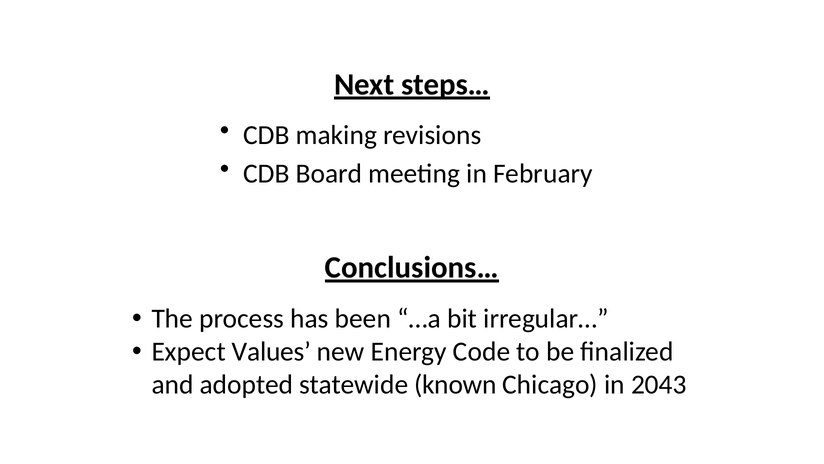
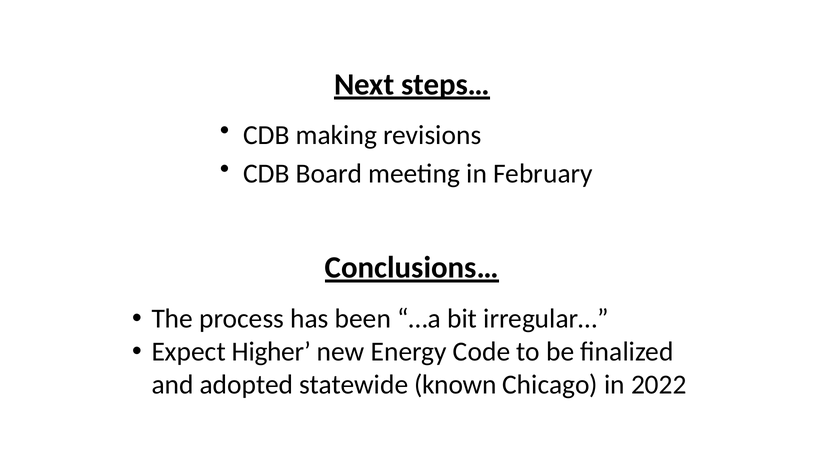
Values: Values -> Higher
2043: 2043 -> 2022
